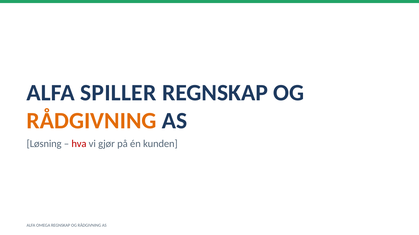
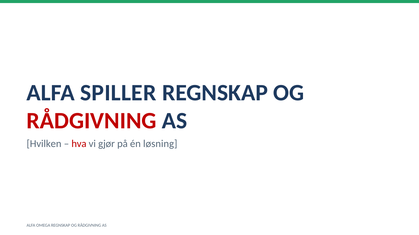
RÅDGIVNING at (92, 121) colour: orange -> red
Løsning: Løsning -> Hvilken
kunden: kunden -> løsning
